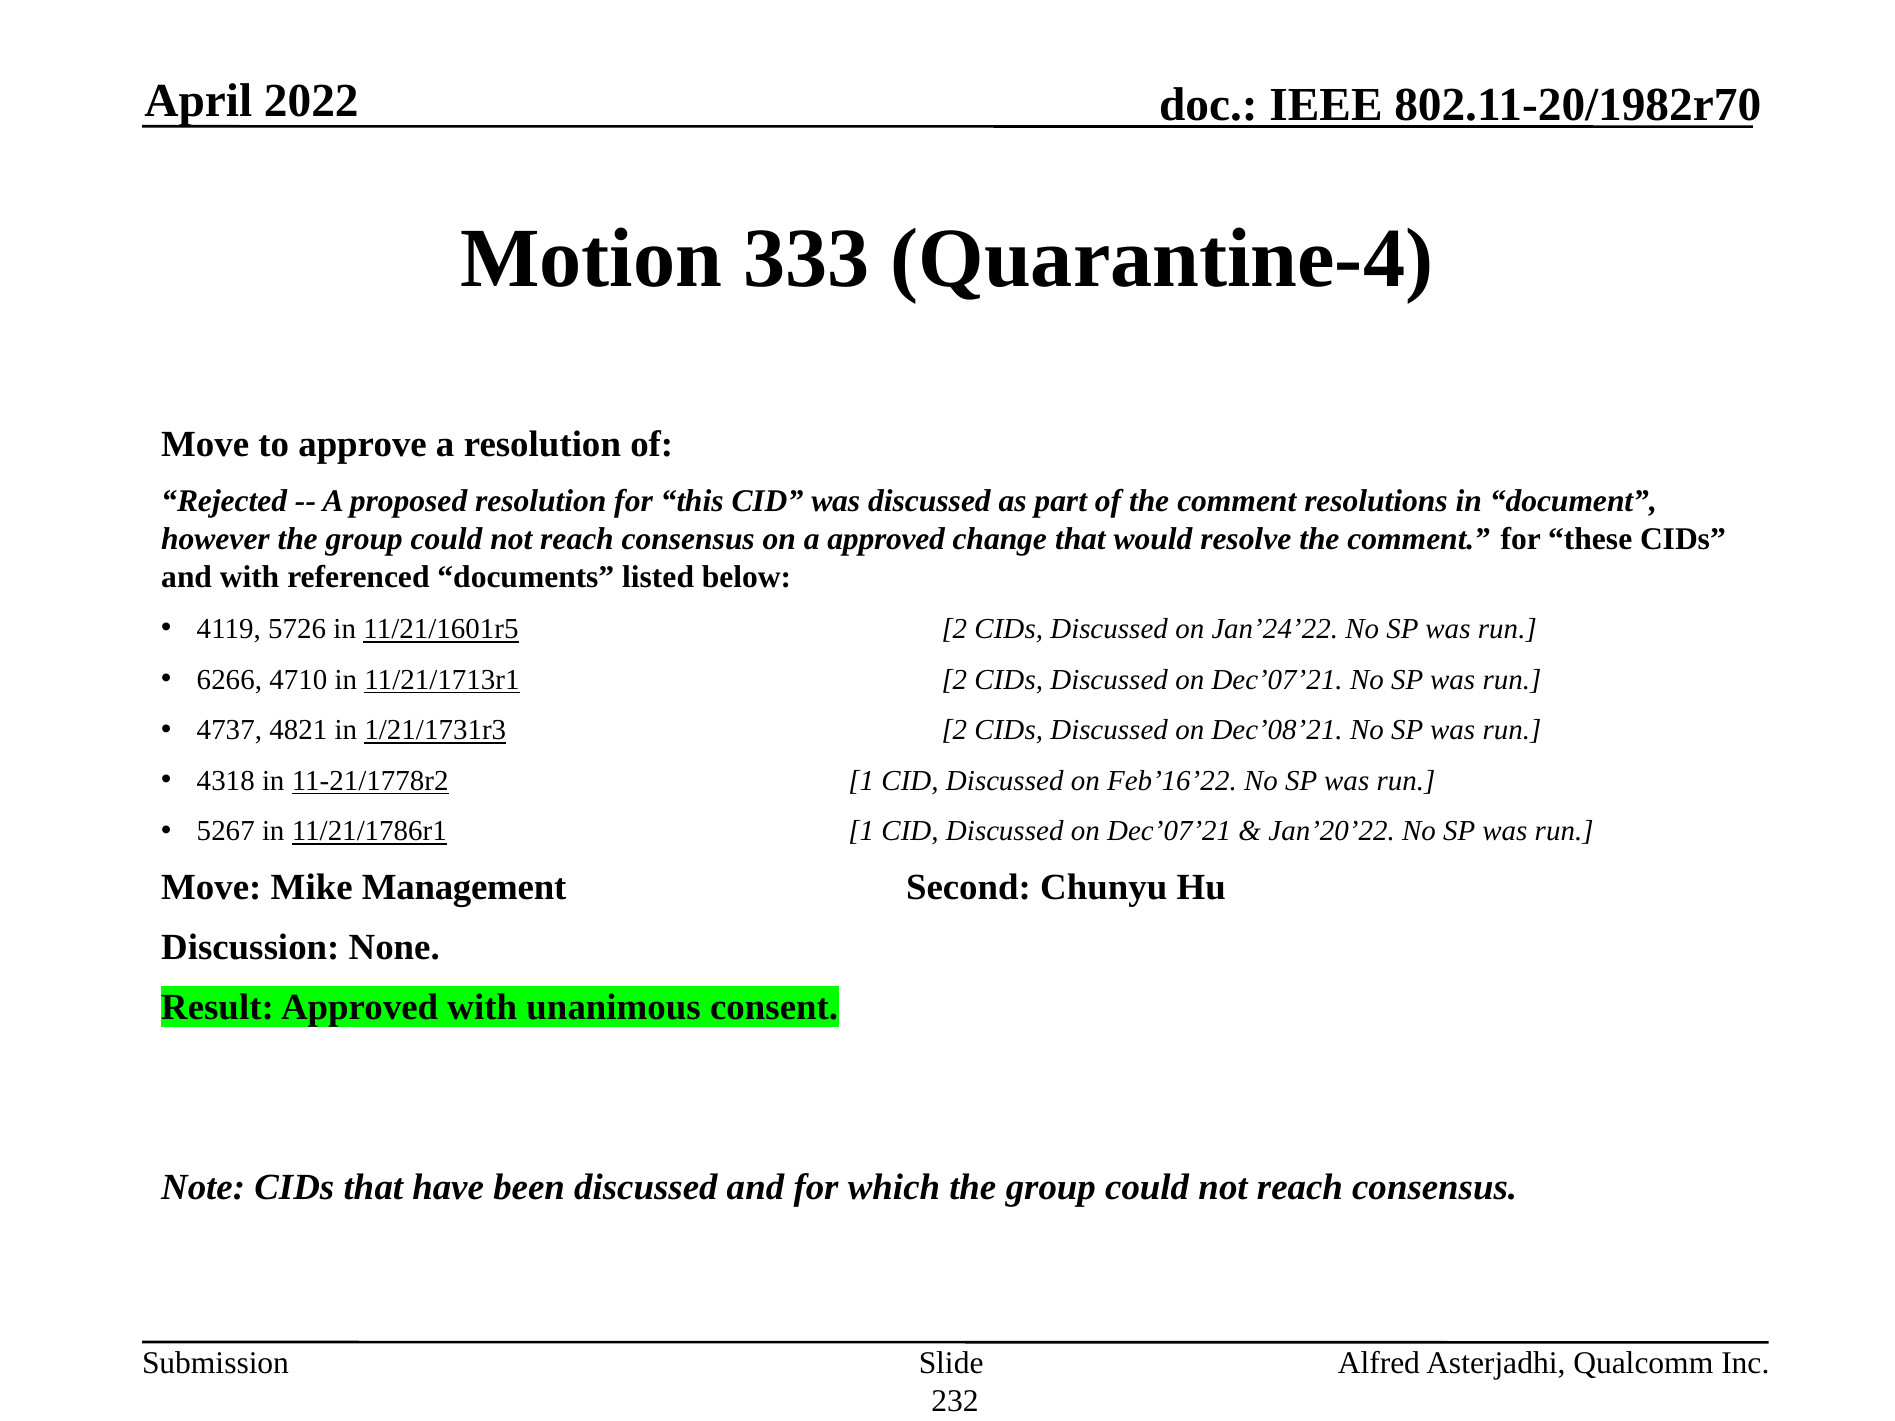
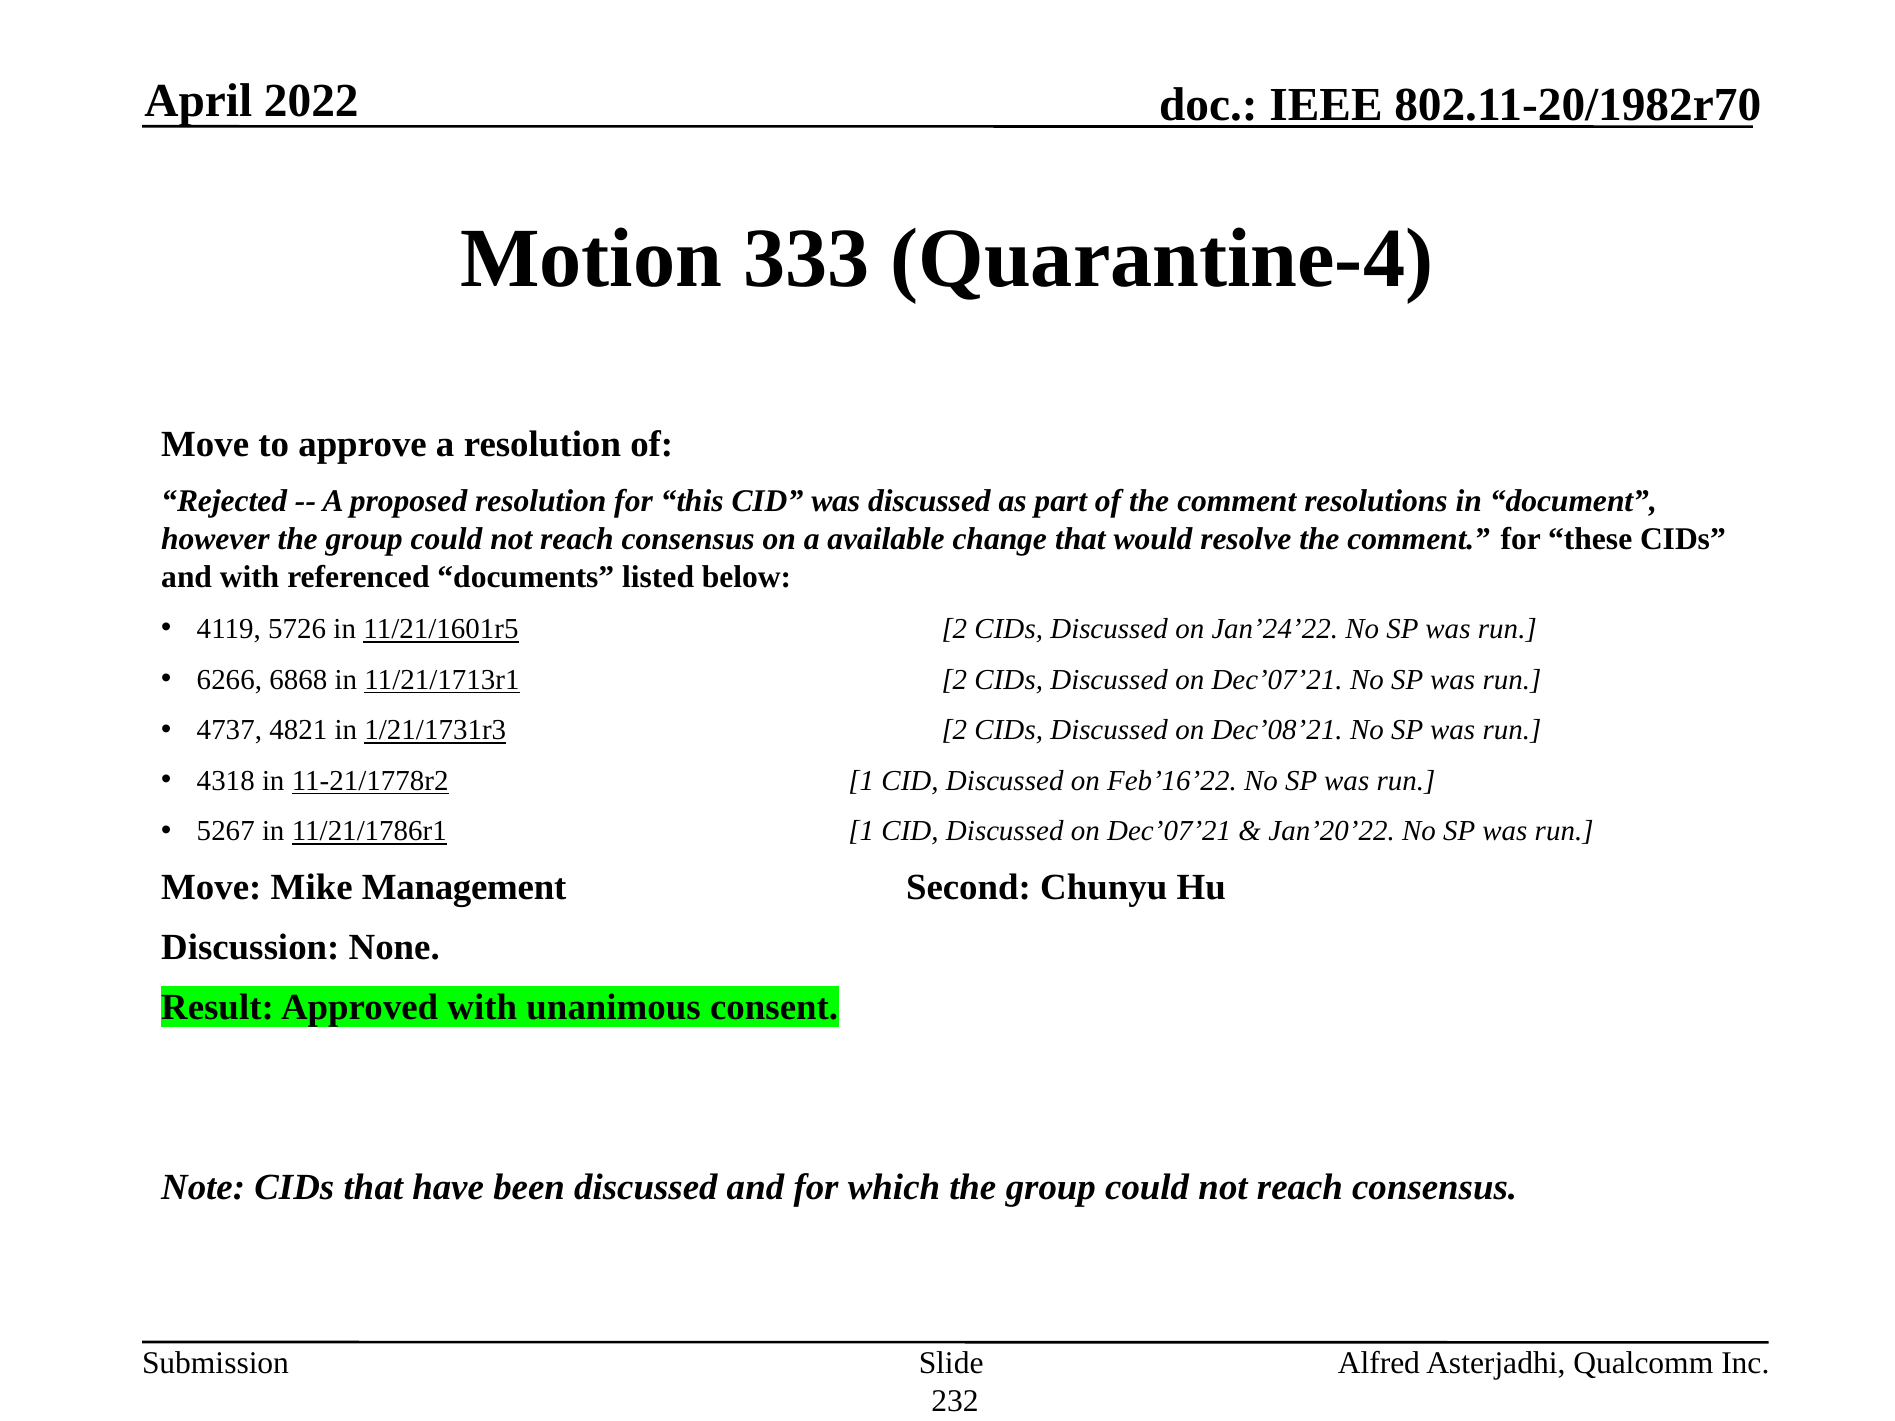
a approved: approved -> available
4710: 4710 -> 6868
